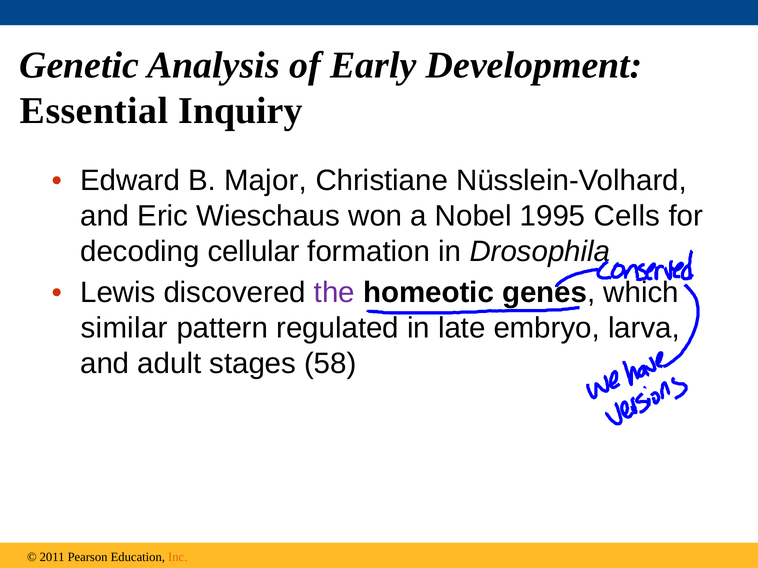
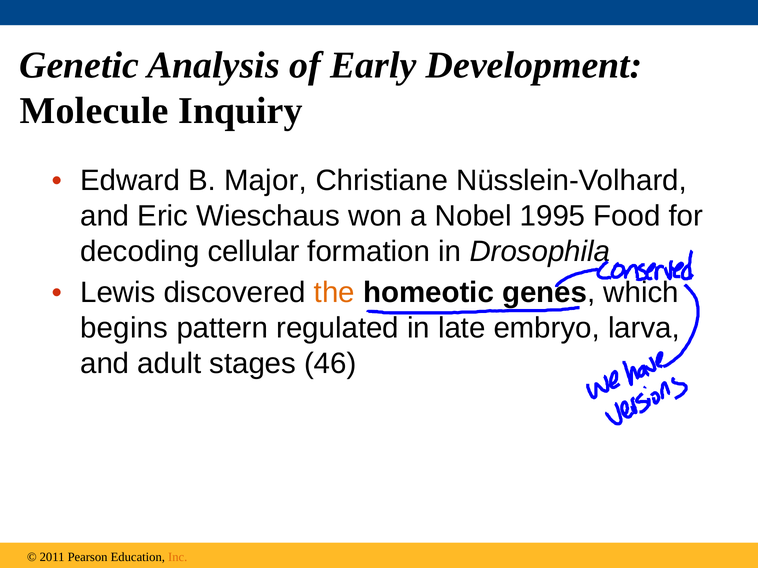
Essential: Essential -> Molecule
Cells: Cells -> Food
the colour: purple -> orange
similar: similar -> begins
58: 58 -> 46
